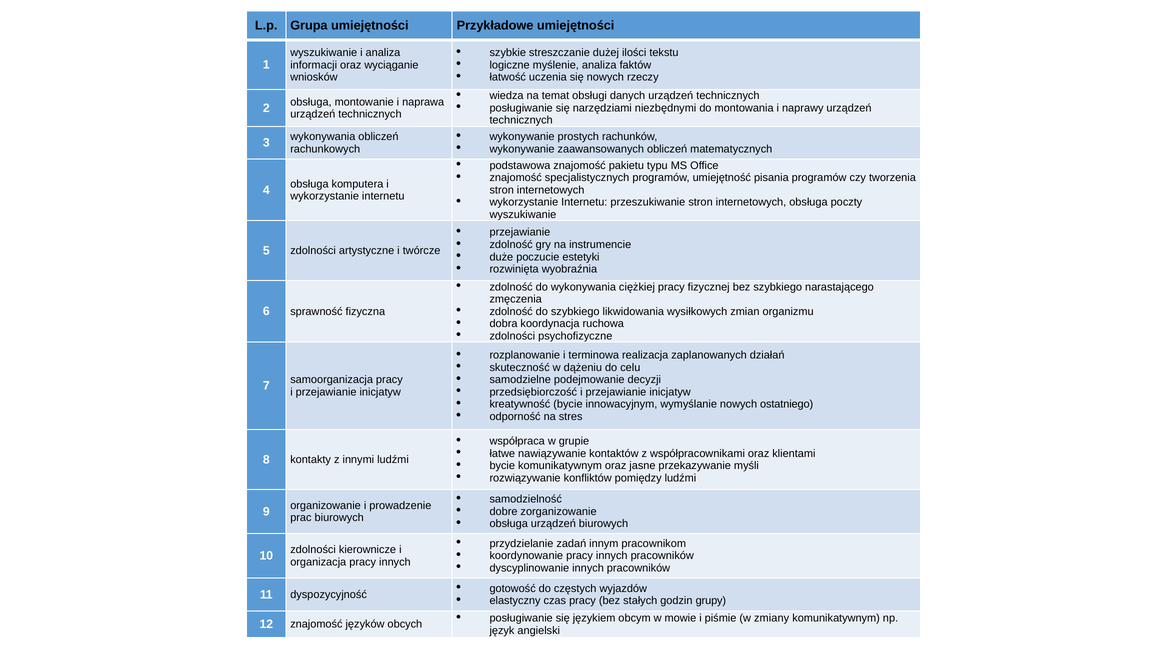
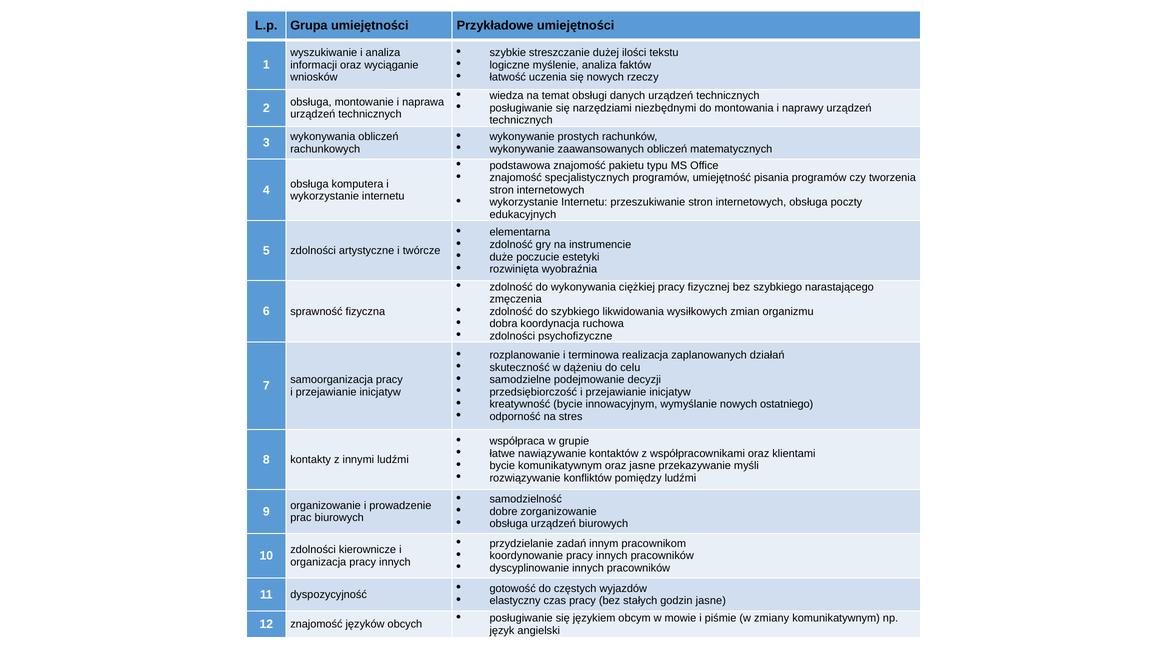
wyszukiwanie at (523, 215): wyszukiwanie -> edukacyjnych
przejawianie at (520, 233): przejawianie -> elementarna
godzin grupy: grupy -> jasne
